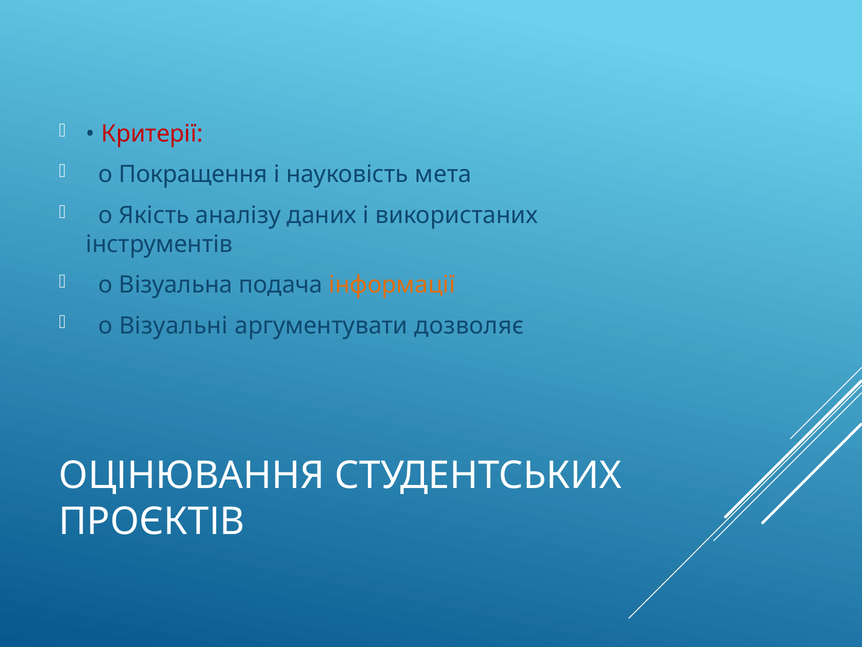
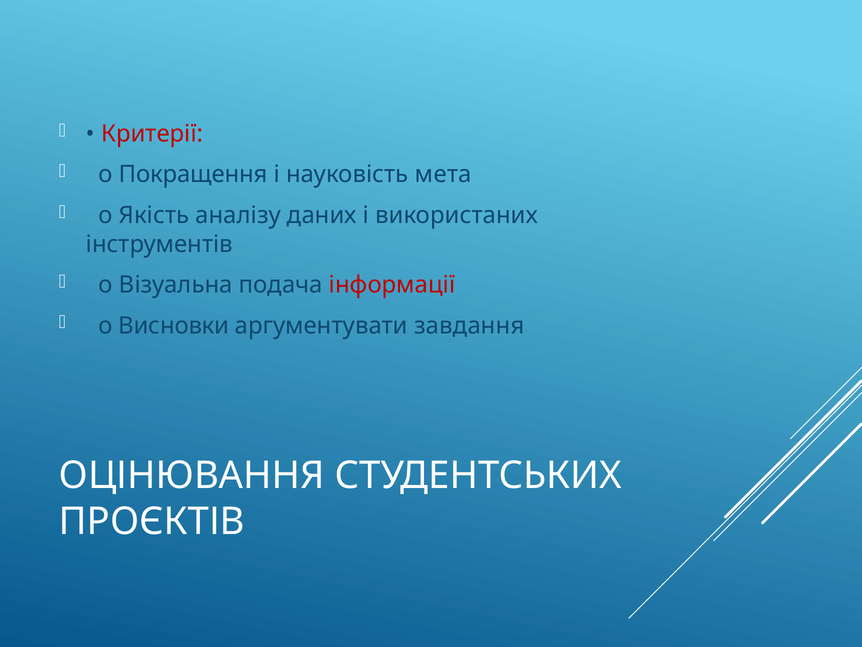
інформації colour: orange -> red
Візуальні: Візуальні -> Висновки
дозволяє: дозволяє -> завдання
